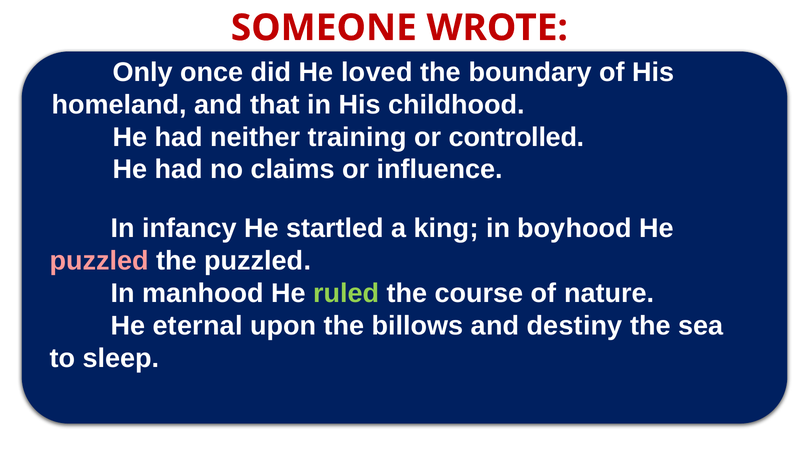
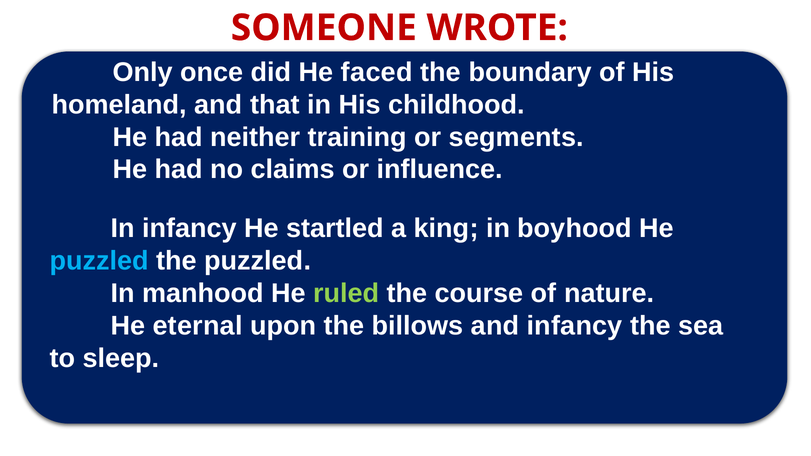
loved: loved -> faced
controlled: controlled -> segments
puzzled at (99, 261) colour: pink -> light blue
and destiny: destiny -> infancy
